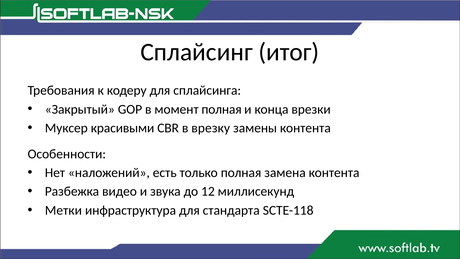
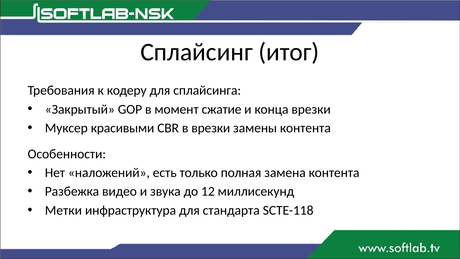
момент полная: полная -> сжатие
в врезку: врезку -> врезки
